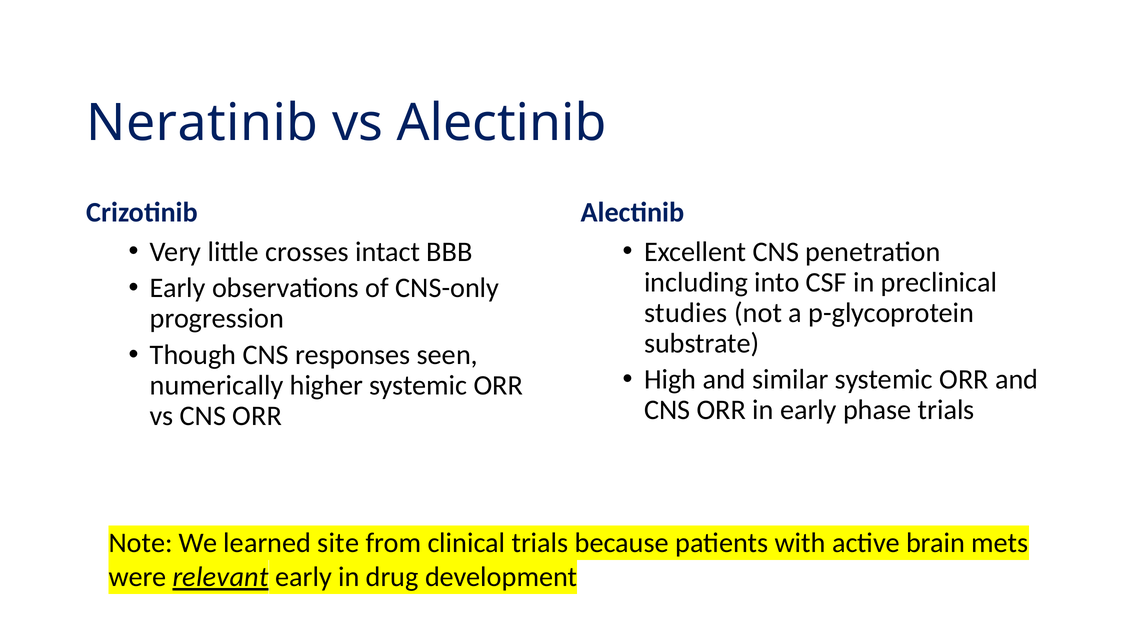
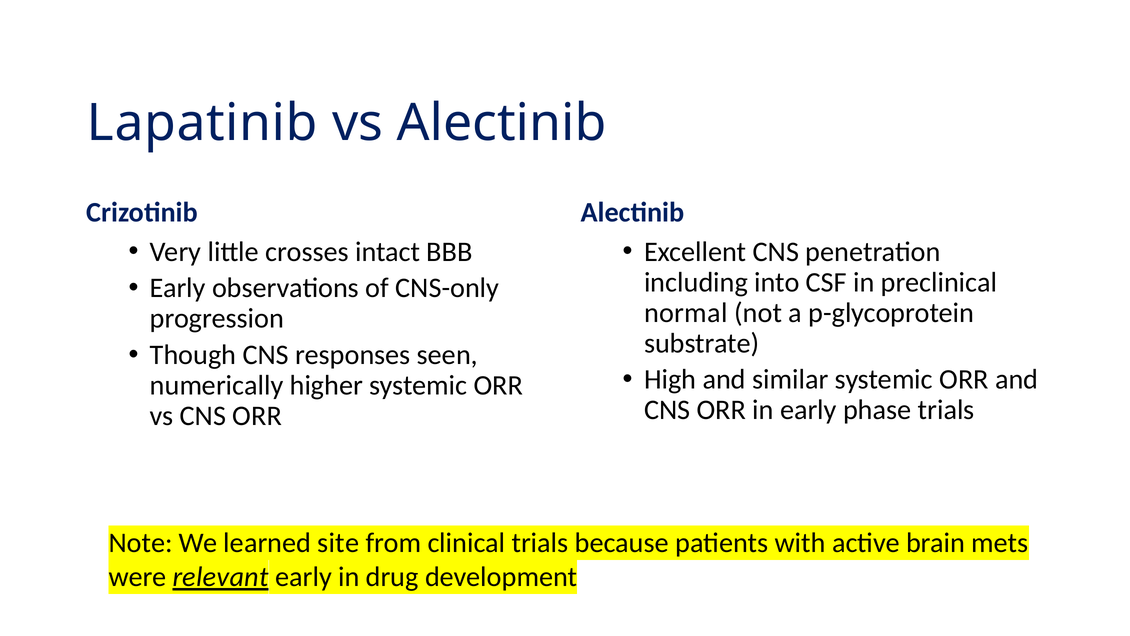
Neratinib: Neratinib -> Lapatinib
studies: studies -> normal
